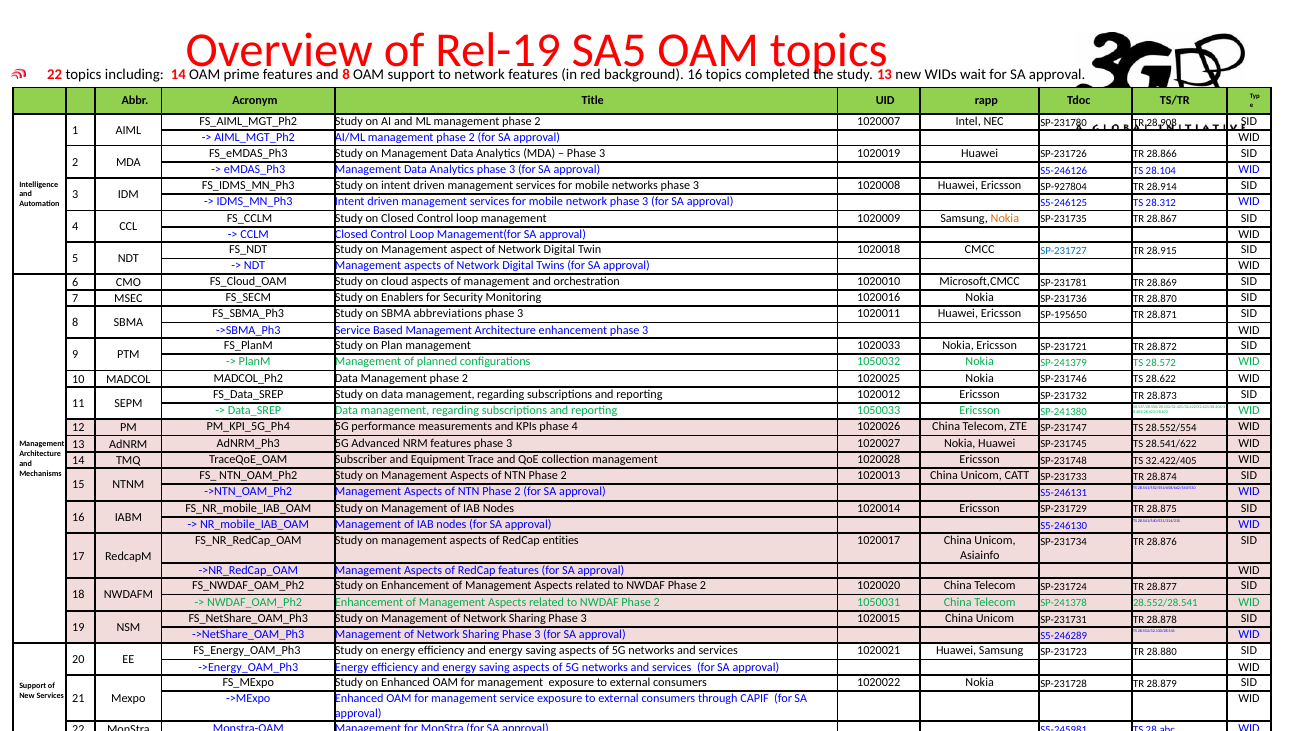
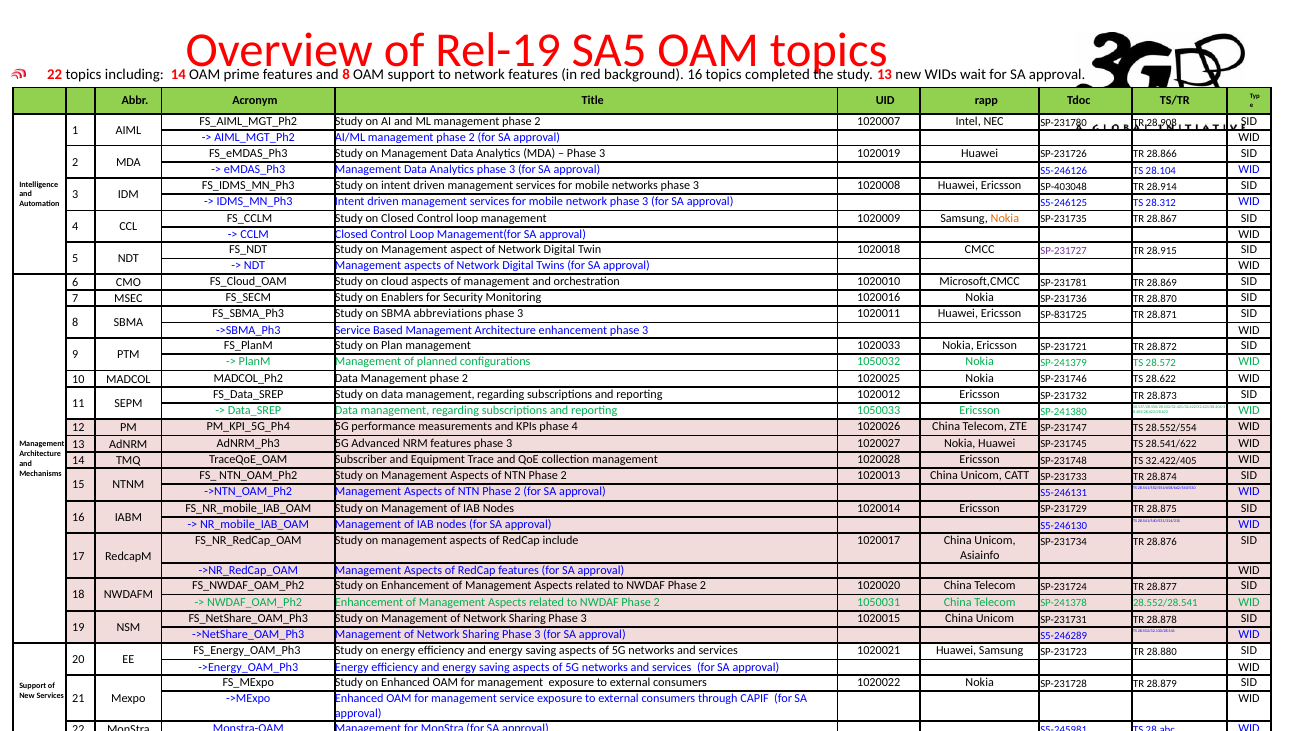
SP-927804: SP-927804 -> SP-403048
SP-231727 colour: blue -> purple
SP-195650: SP-195650 -> SP-831725
entities: entities -> include
